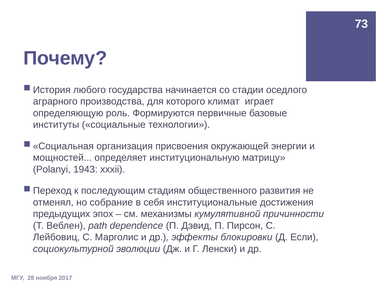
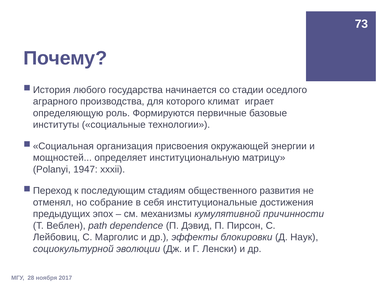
1943: 1943 -> 1947
Если: Если -> Наук
